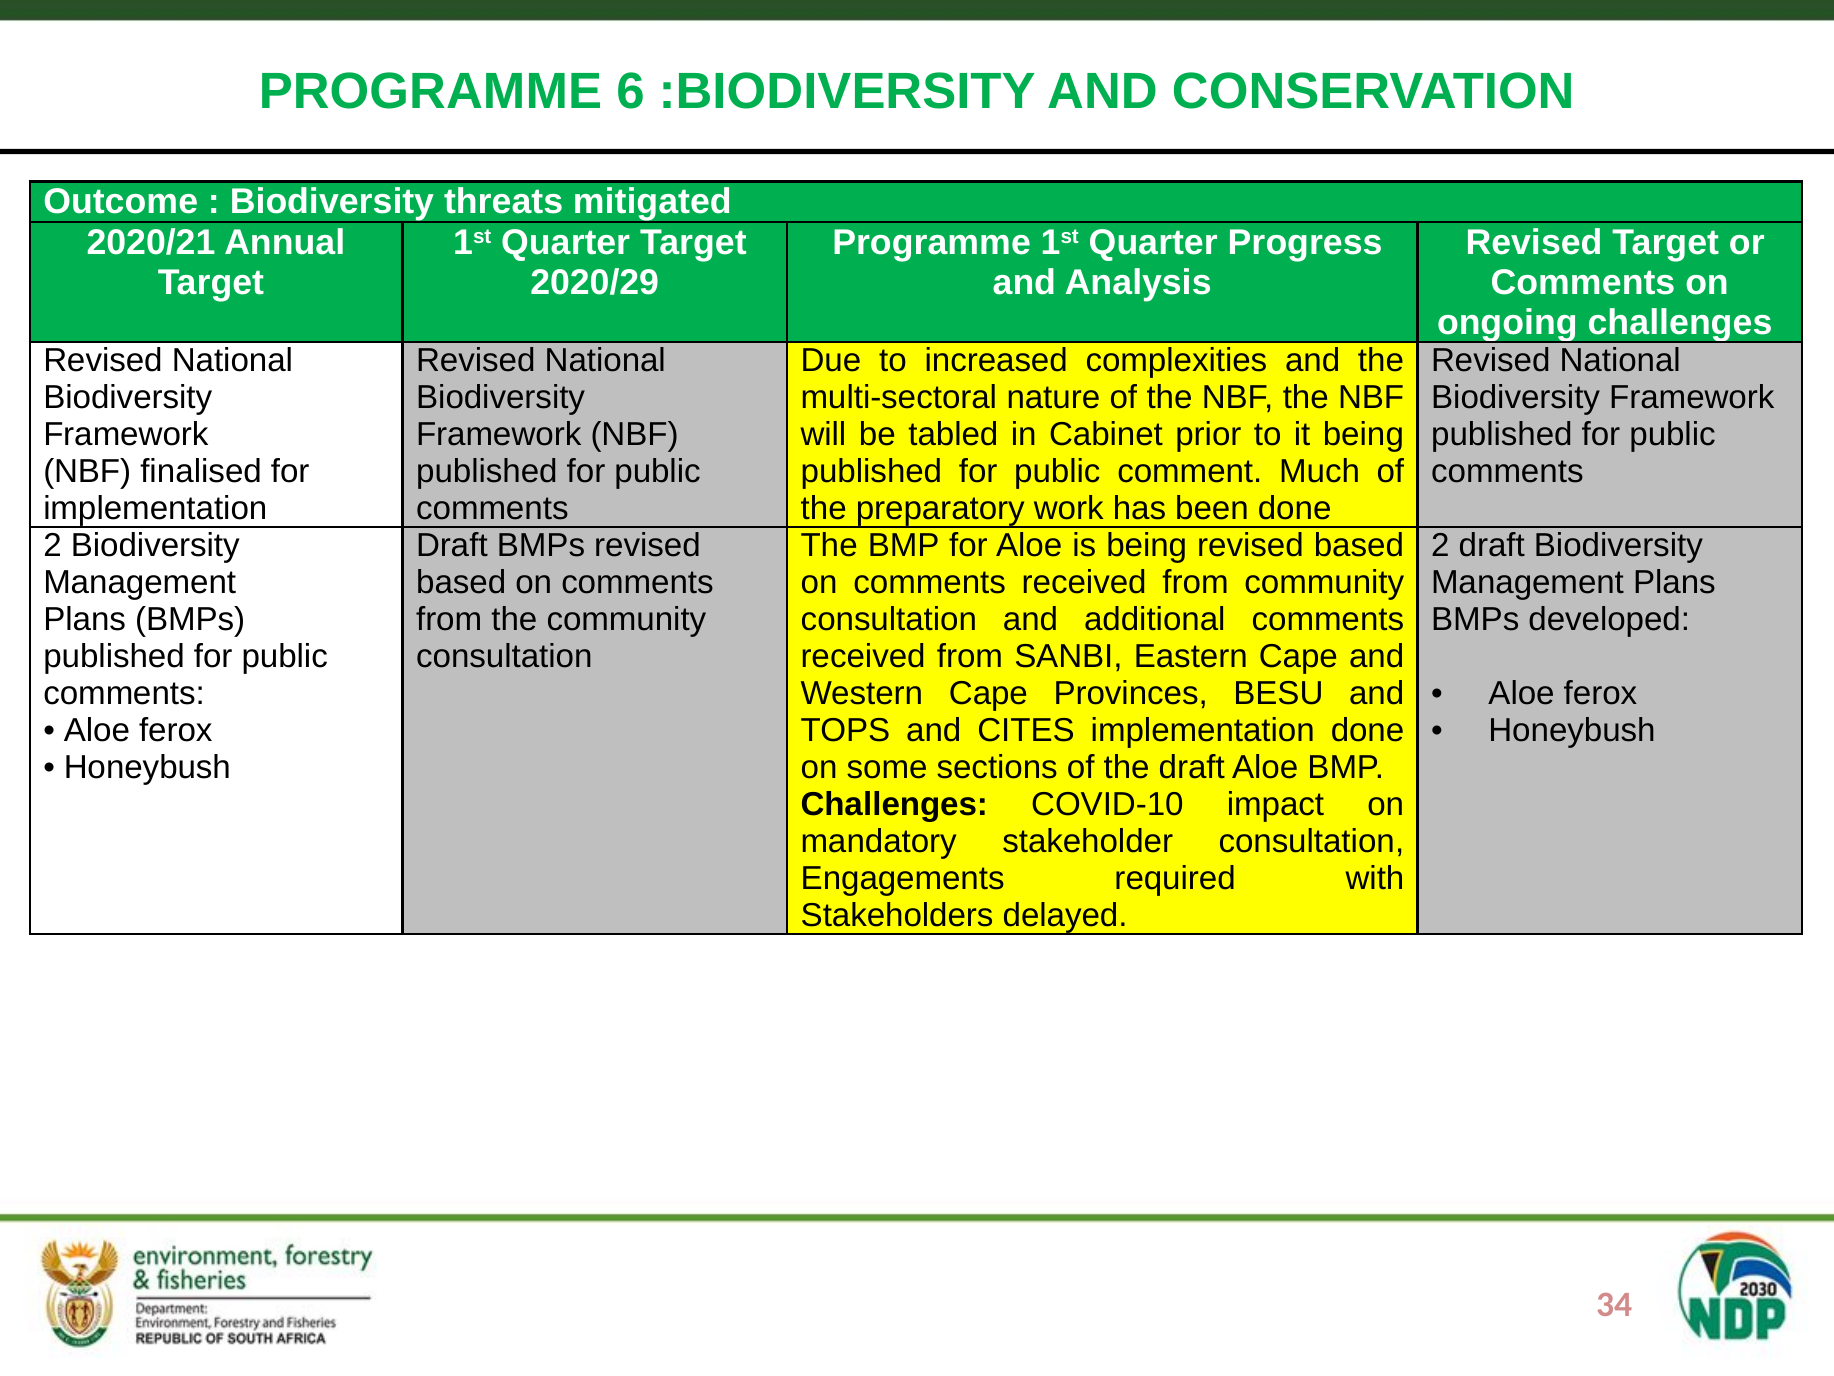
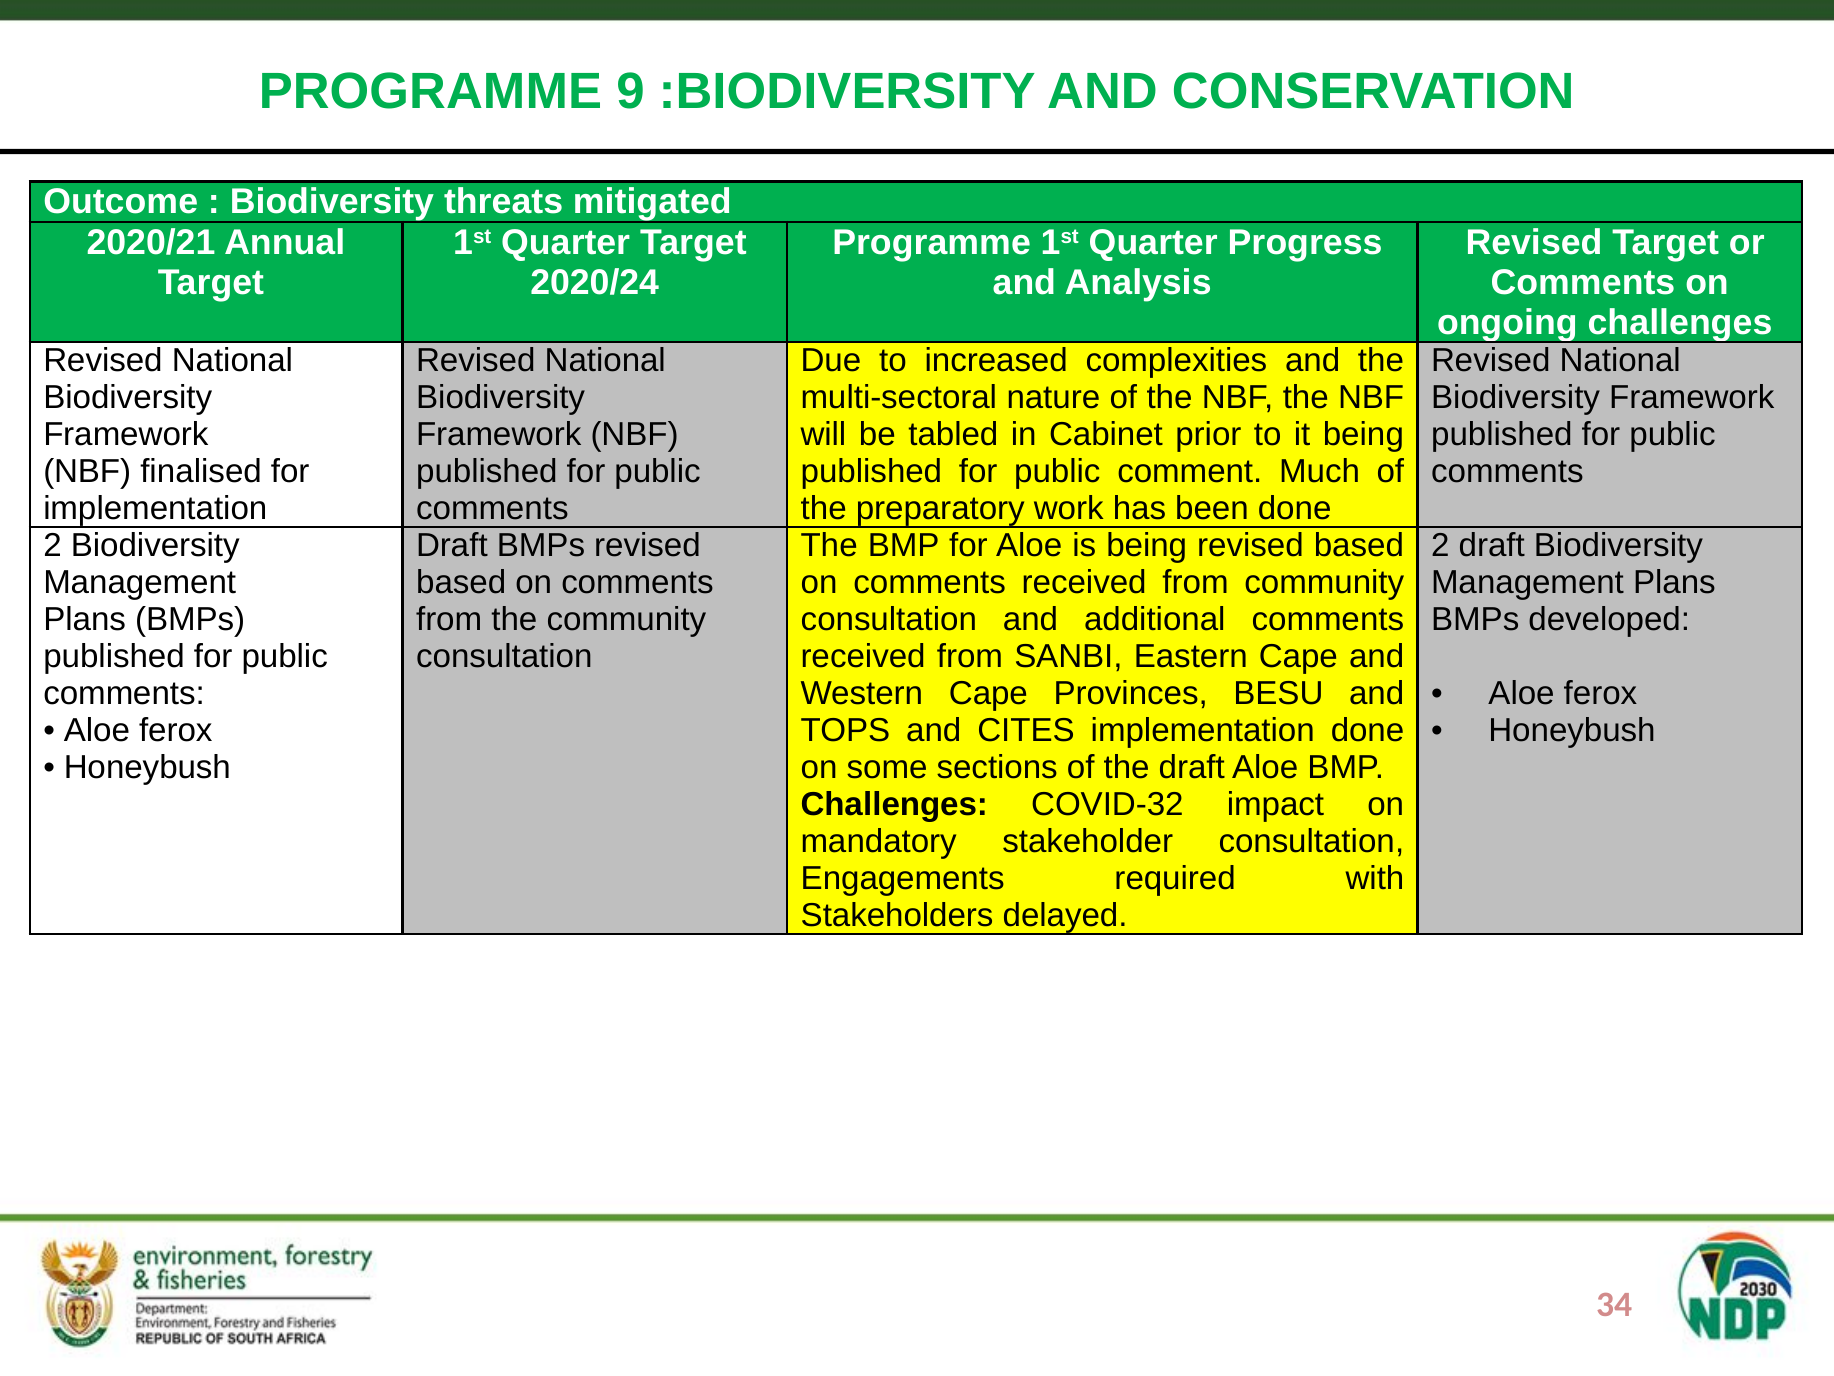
6: 6 -> 9
2020/29: 2020/29 -> 2020/24
COVID-10: COVID-10 -> COVID-32
